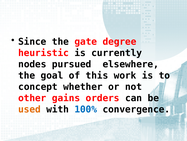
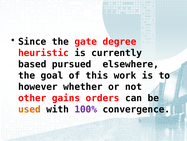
nodes: nodes -> based
concept: concept -> however
100% colour: blue -> purple
